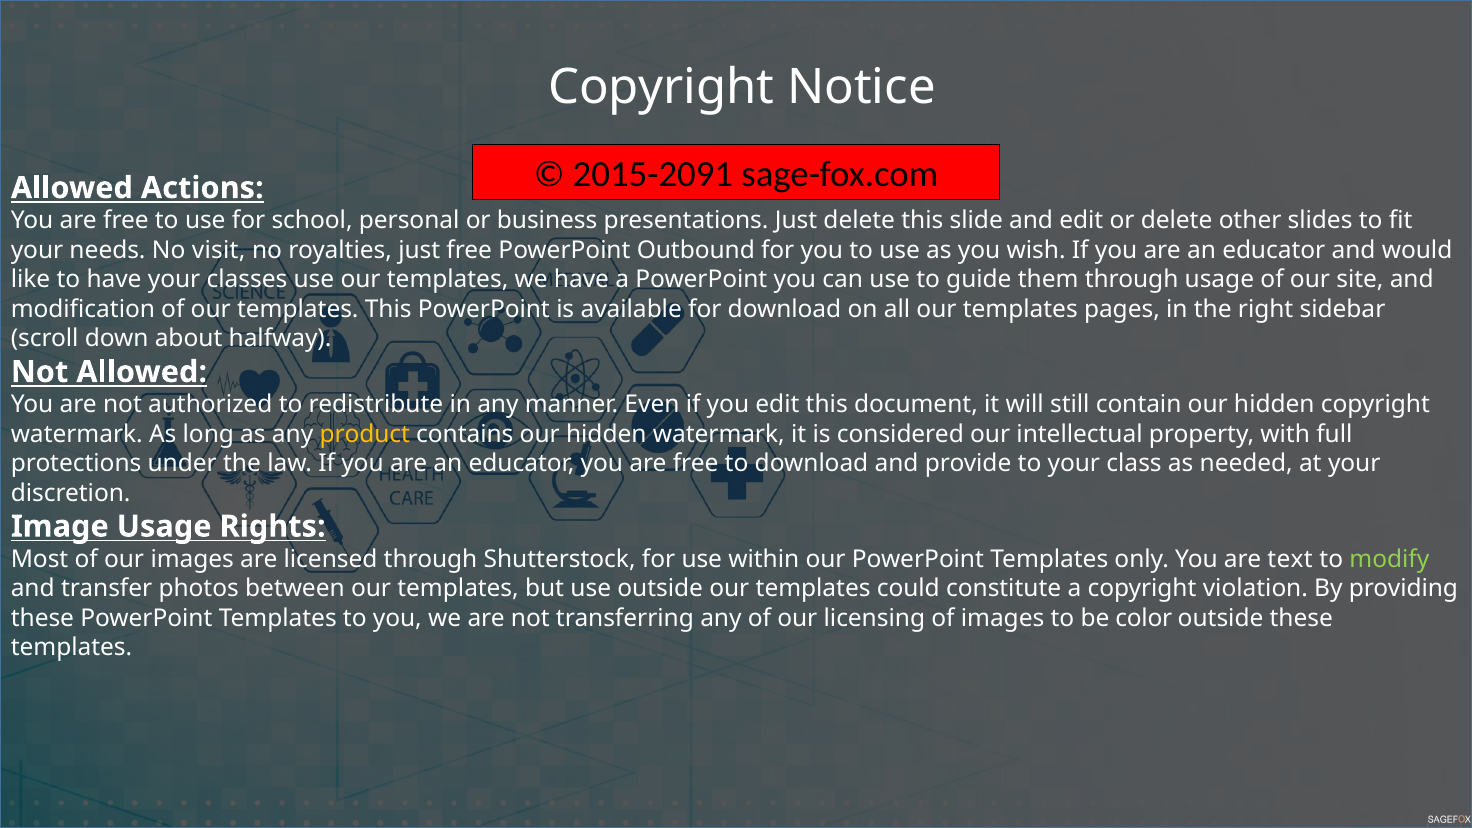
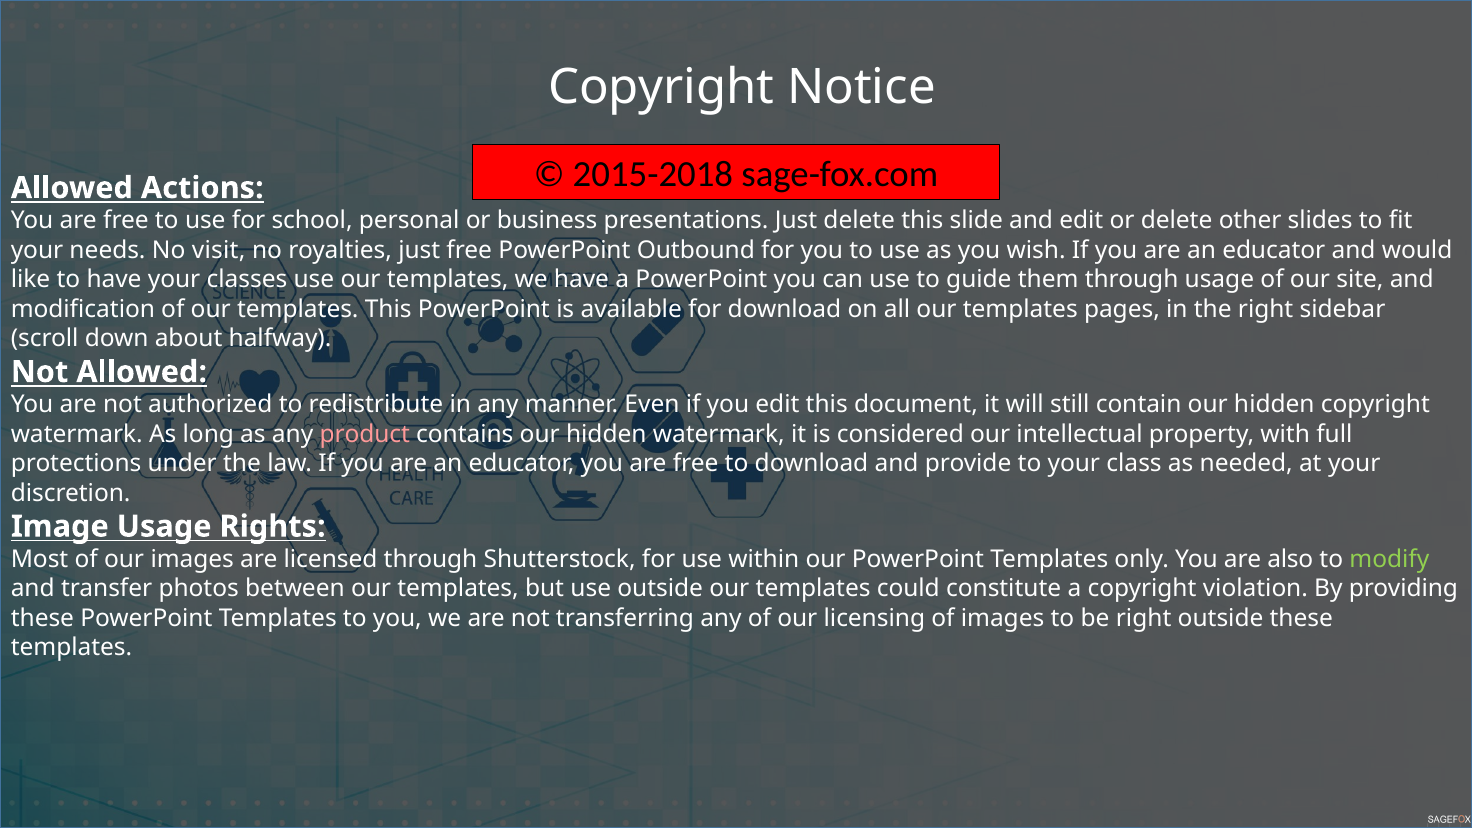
2015-2091: 2015-2091 -> 2015-2018
product colour: yellow -> pink
text: text -> also
be color: color -> right
